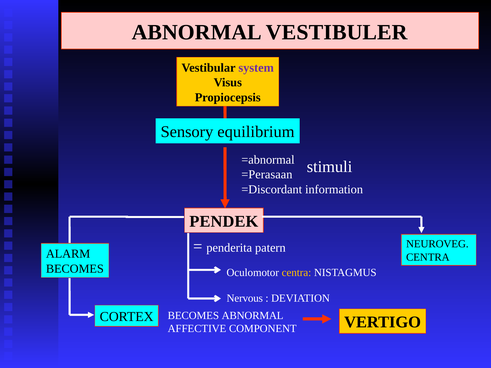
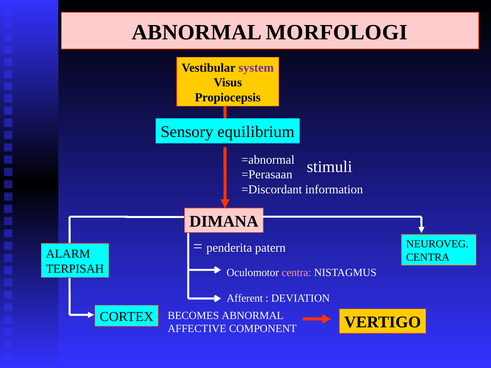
VESTIBULER: VESTIBULER -> MORFOLOGI
PENDEK: PENDEK -> DIMANA
BECOMES at (75, 269): BECOMES -> TERPISAH
centra at (296, 273) colour: yellow -> pink
Nervous: Nervous -> Afferent
